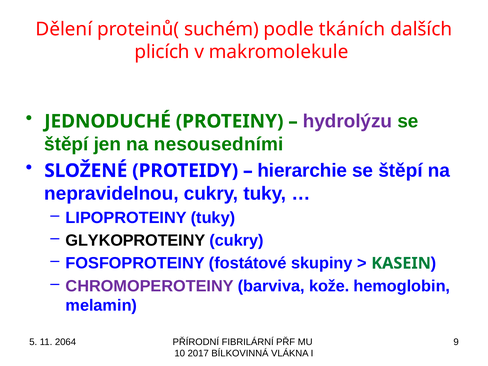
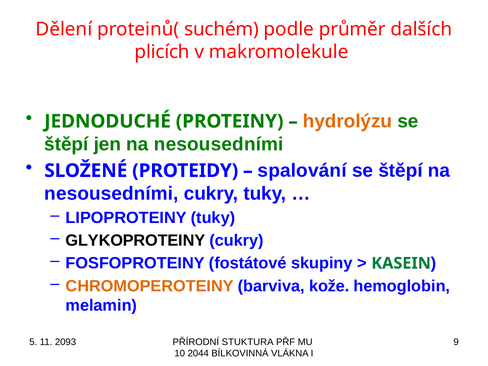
tkáních: tkáních -> průměr
hydrolýzu colour: purple -> orange
hierarchie: hierarchie -> spalování
nepravidelnou at (111, 193): nepravidelnou -> nesousedními
CHROMOPEROTEINY colour: purple -> orange
2064: 2064 -> 2093
FIBRILÁRNÍ: FIBRILÁRNÍ -> STUKTURA
2017: 2017 -> 2044
